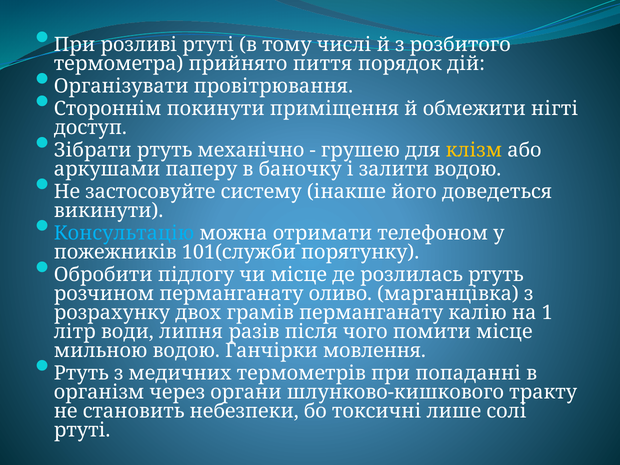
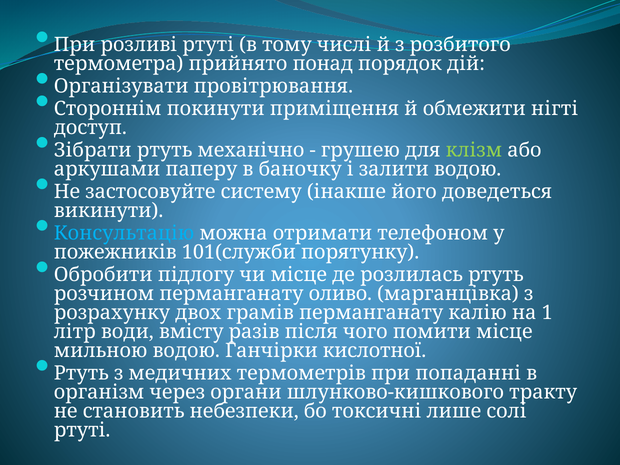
пиття: пиття -> понад
клізм colour: yellow -> light green
липня: липня -> вмісту
мовлення: мовлення -> кислотної
